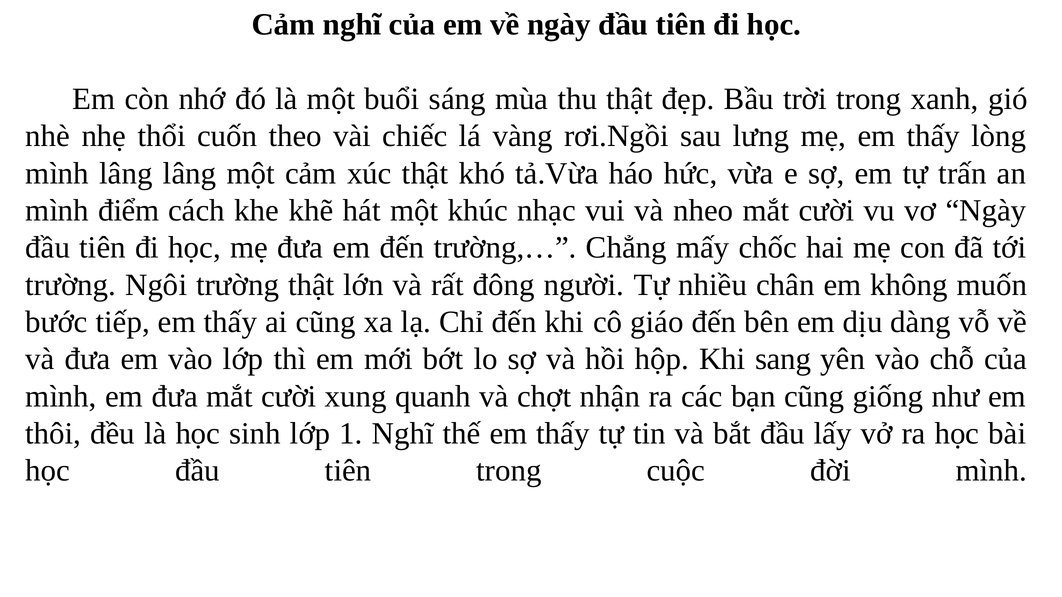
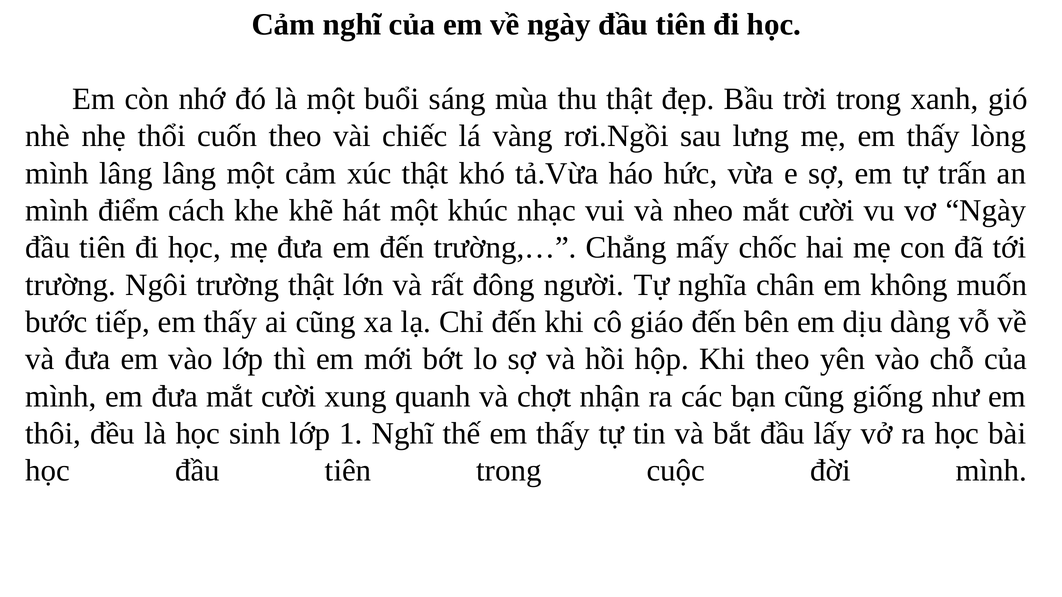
nhiều: nhiều -> nghĩa
Khi sang: sang -> theo
